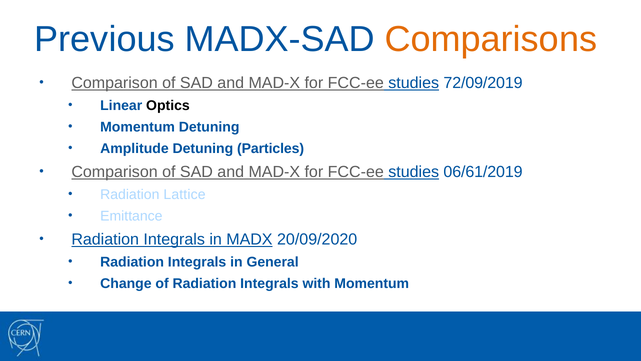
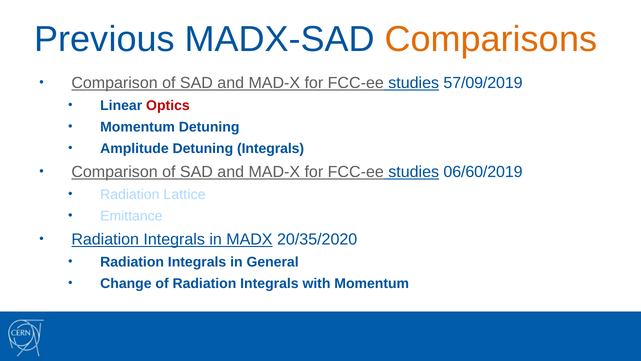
72/09/2019: 72/09/2019 -> 57/09/2019
Optics colour: black -> red
Detuning Particles: Particles -> Integrals
06/61/2019: 06/61/2019 -> 06/60/2019
20/09/2020: 20/09/2020 -> 20/35/2020
